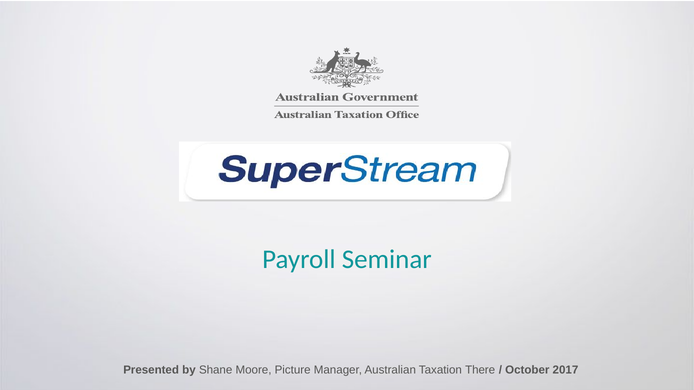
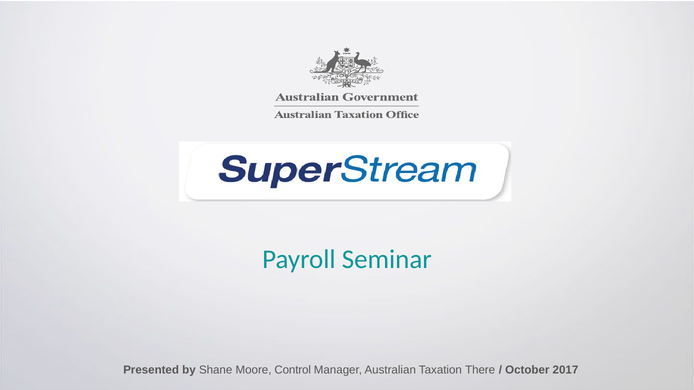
Picture: Picture -> Control
